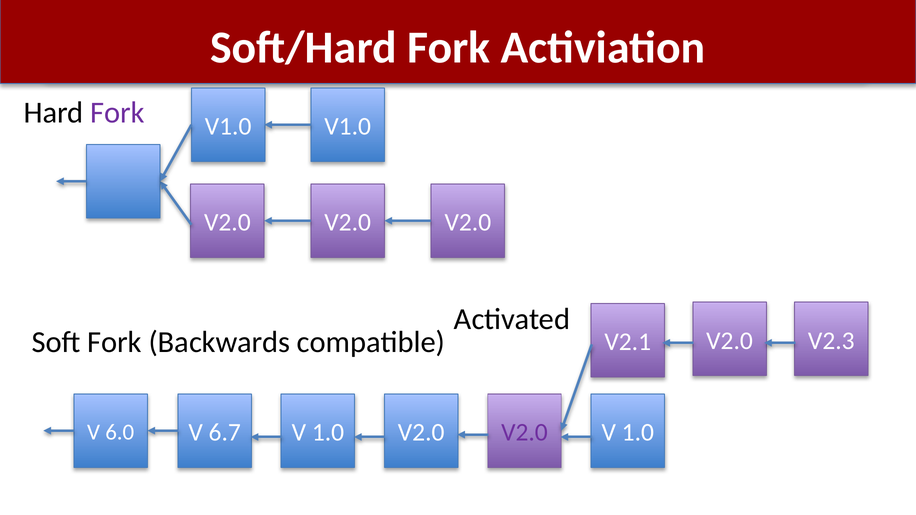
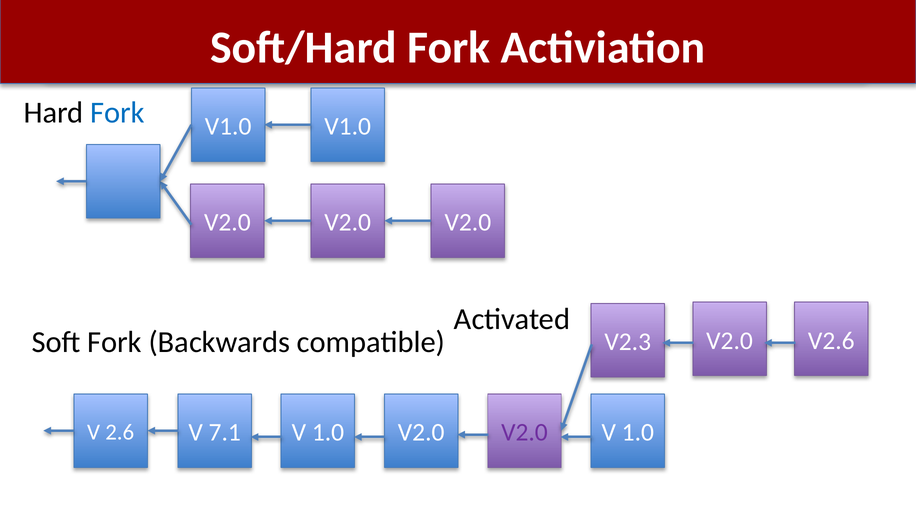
Fork at (118, 113) colour: purple -> blue
V2.1: V2.1 -> V2.3
V2.3: V2.3 -> V2.6
6.0: 6.0 -> 2.6
6.7: 6.7 -> 7.1
